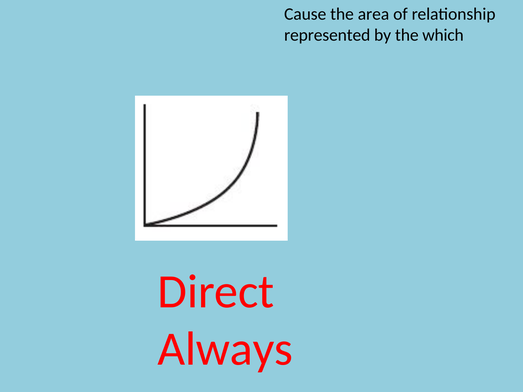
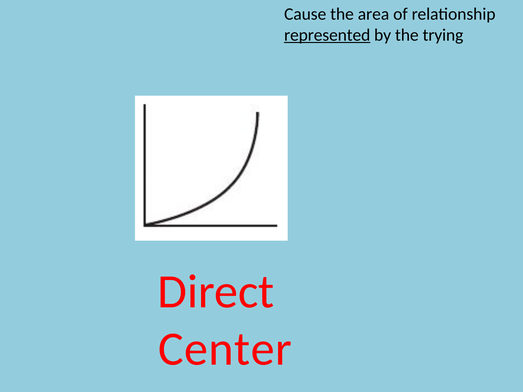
represented underline: none -> present
which: which -> trying
Always: Always -> Center
